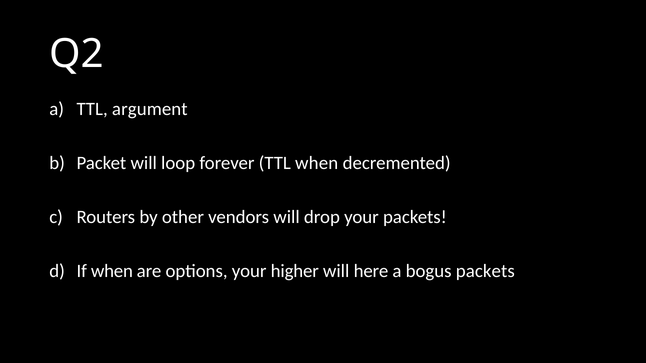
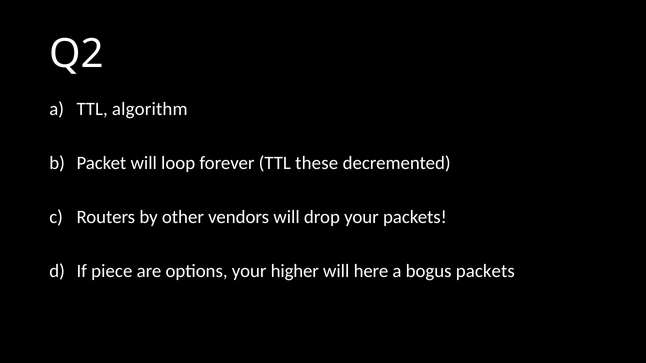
argument: argument -> algorithm
TTL when: when -> these
If when: when -> piece
